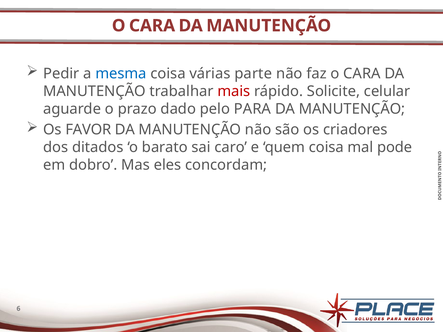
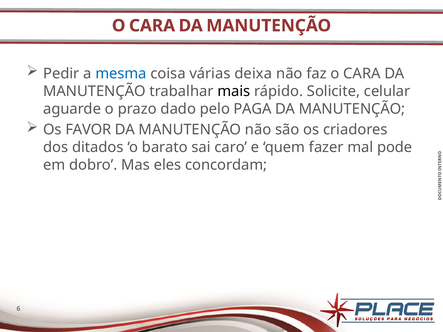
parte: parte -> deixa
mais colour: red -> black
PARA: PARA -> PAGA
quem coisa: coisa -> fazer
